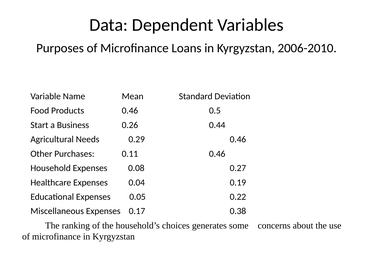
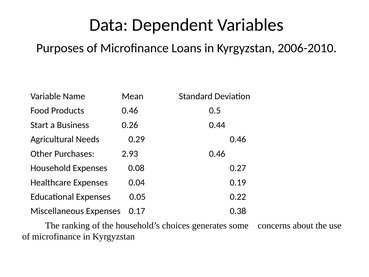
0.11: 0.11 -> 2.93
